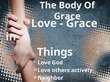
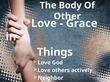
Grace at (67, 16): Grace -> Other
